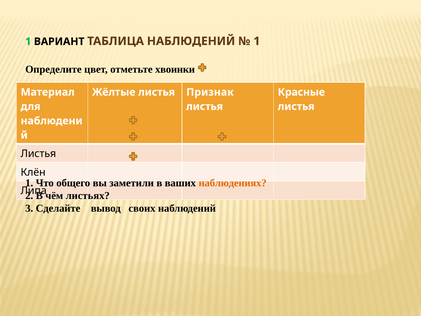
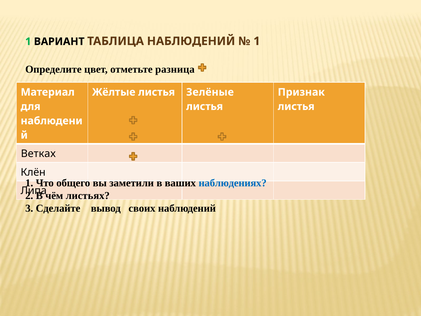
хвоинки: хвоинки -> разница
Признак: Признак -> Зелёные
Красные: Красные -> Признак
Листья at (38, 154): Листья -> Ветках
наблюдениях colour: orange -> blue
